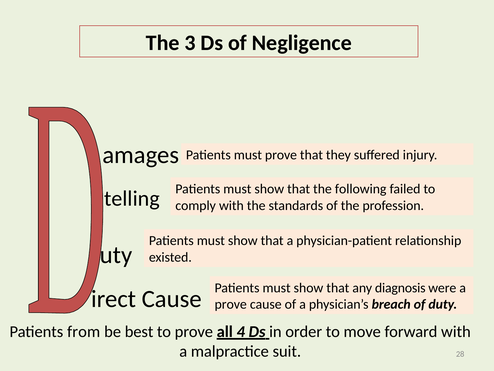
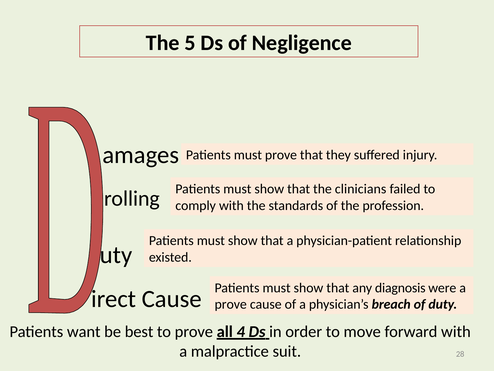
3: 3 -> 5
telling: telling -> rolling
following: following -> clinicians
from: from -> want
